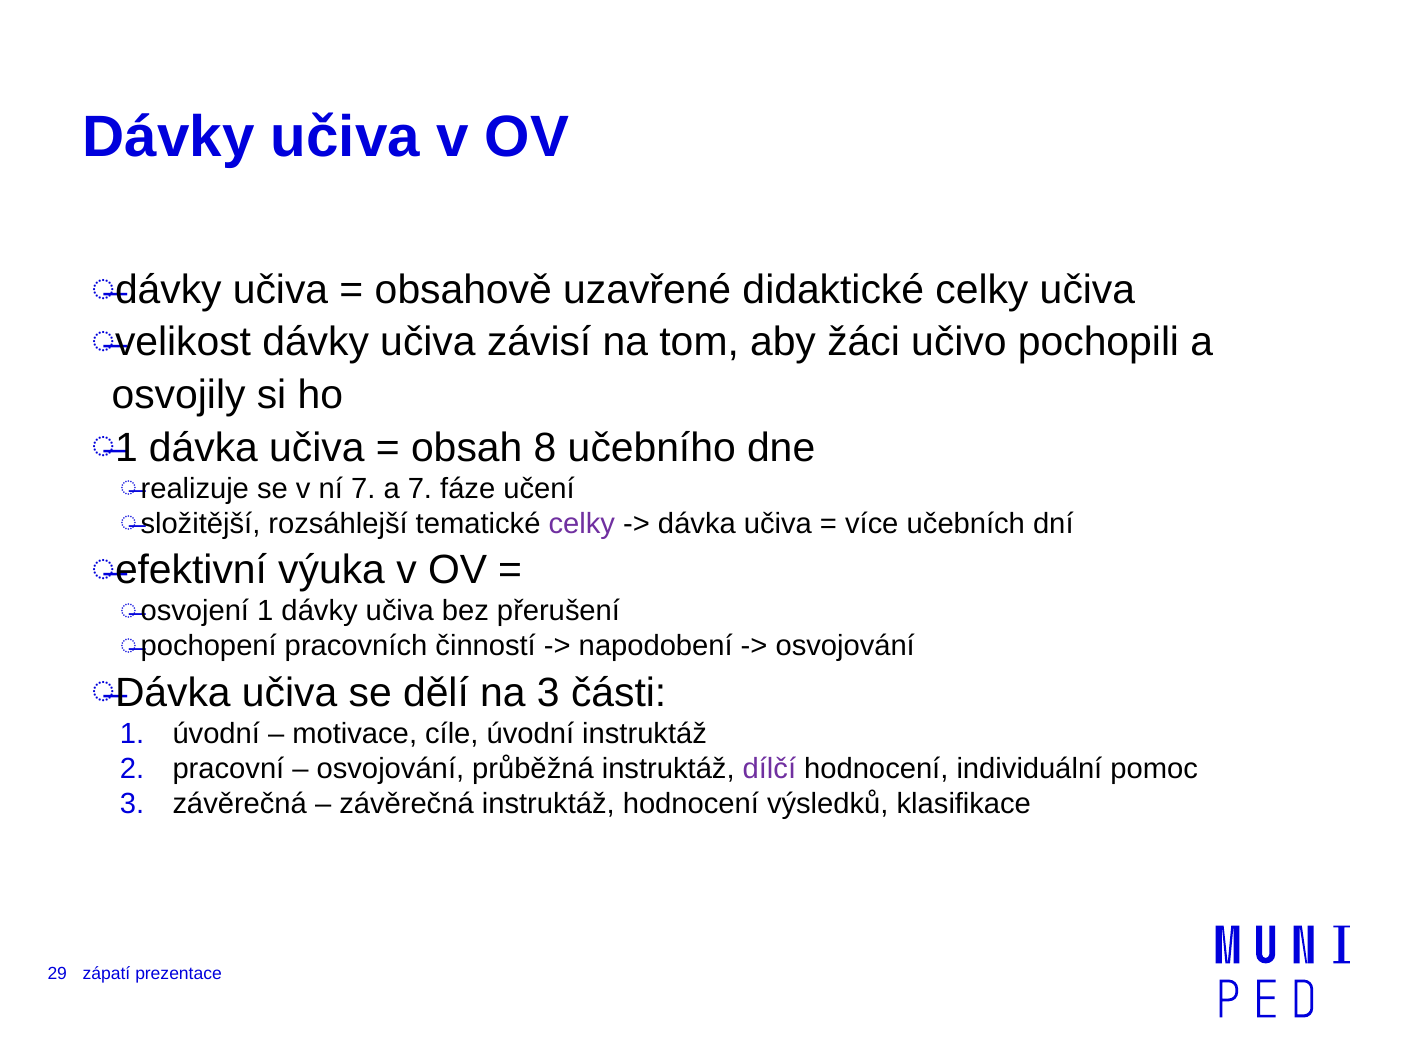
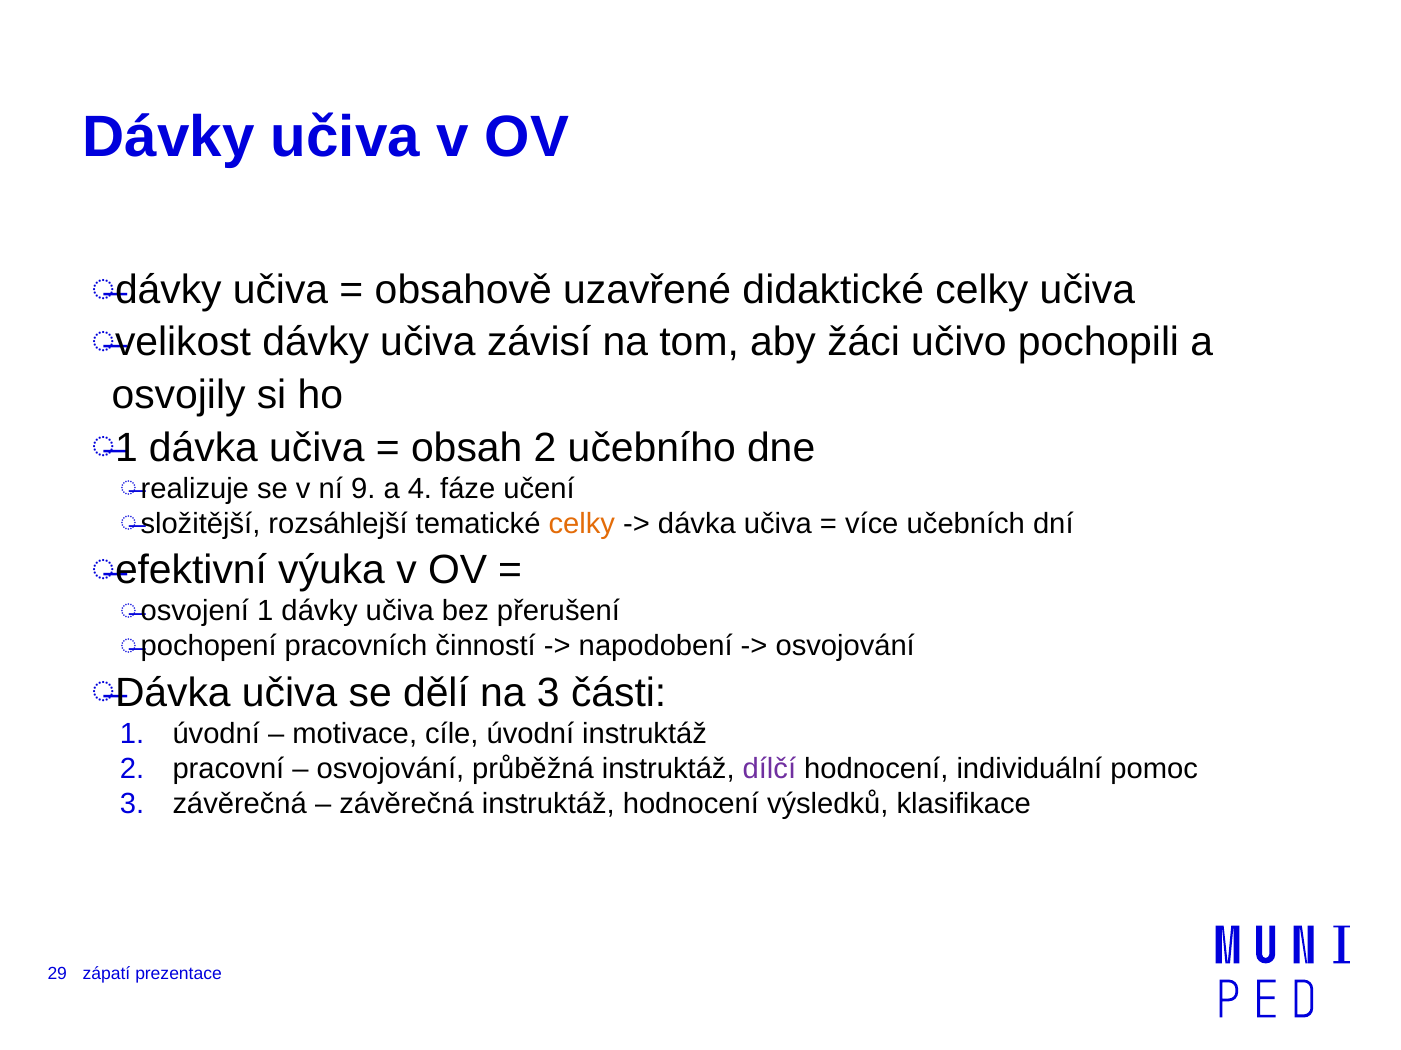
obsah 8: 8 -> 2
ní 7: 7 -> 9
a 7: 7 -> 4
celky at (582, 524) colour: purple -> orange
